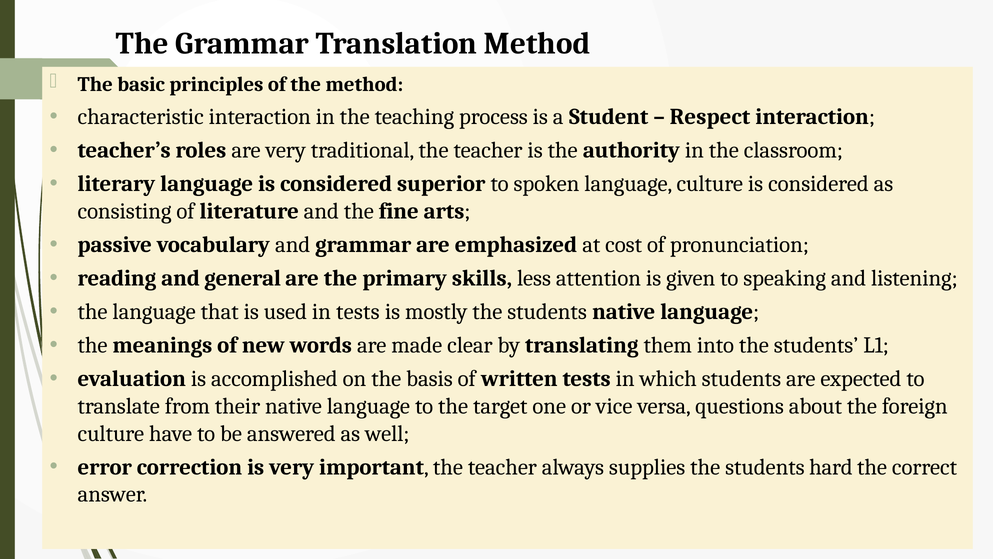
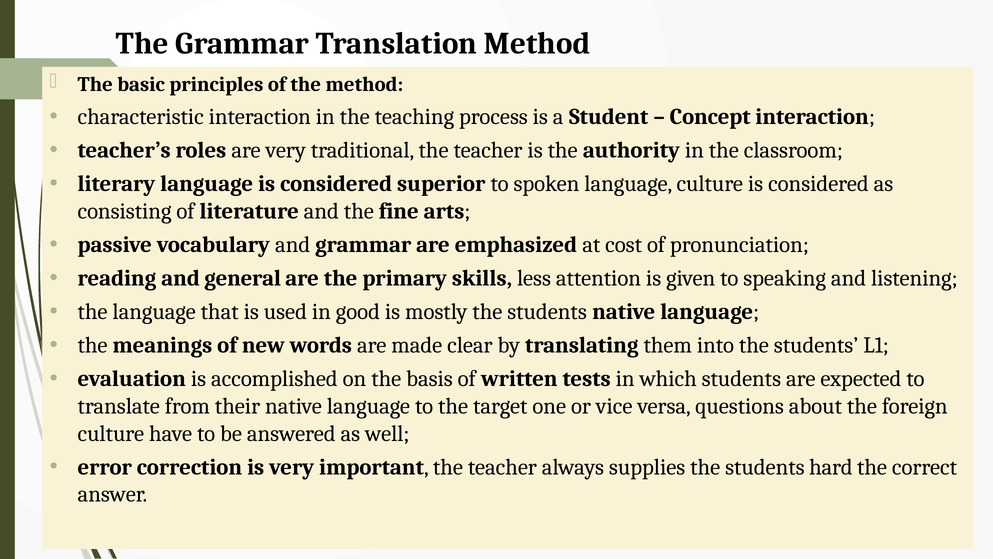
Respect: Respect -> Concept
in tests: tests -> good
